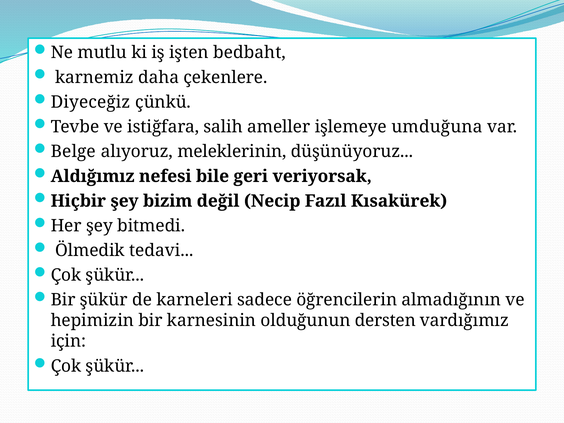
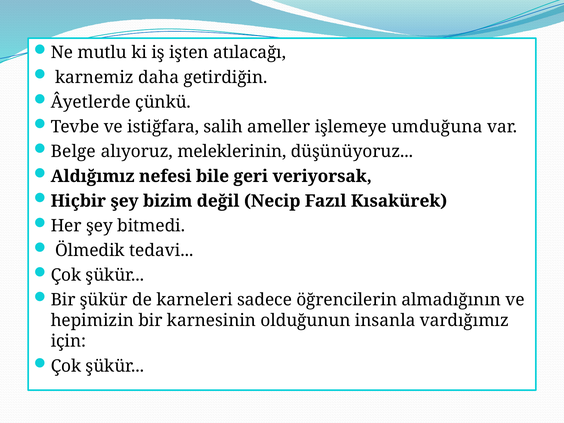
bedbaht: bedbaht -> atılacağı
çekenlere: çekenlere -> getirdiğin
Diyeceğiz: Diyeceğiz -> Âyetlerde
dersten: dersten -> insanla
